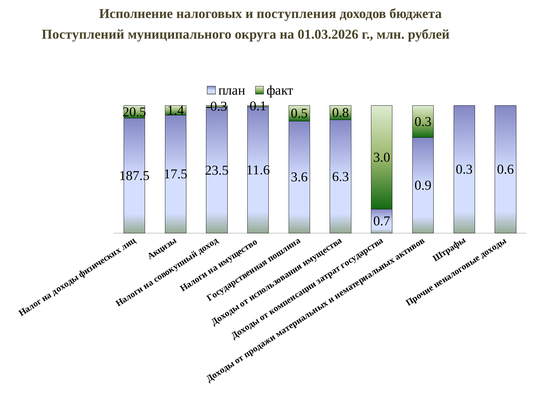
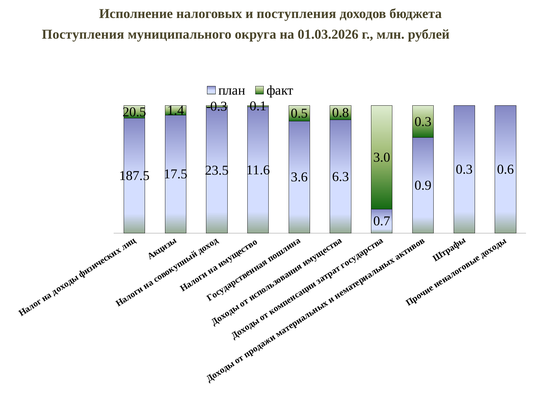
Поступлений at (83, 34): Поступлений -> Поступления
